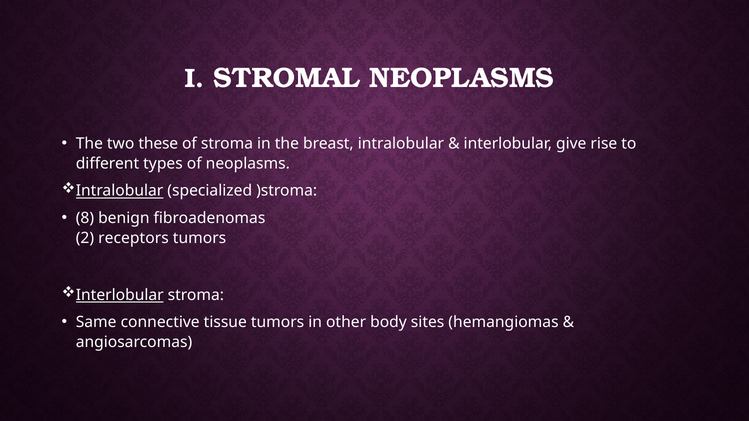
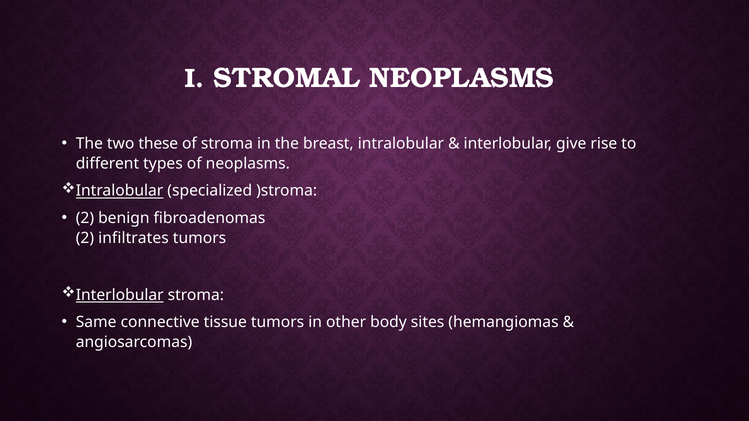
8 at (85, 218): 8 -> 2
receptors: receptors -> infiltrates
